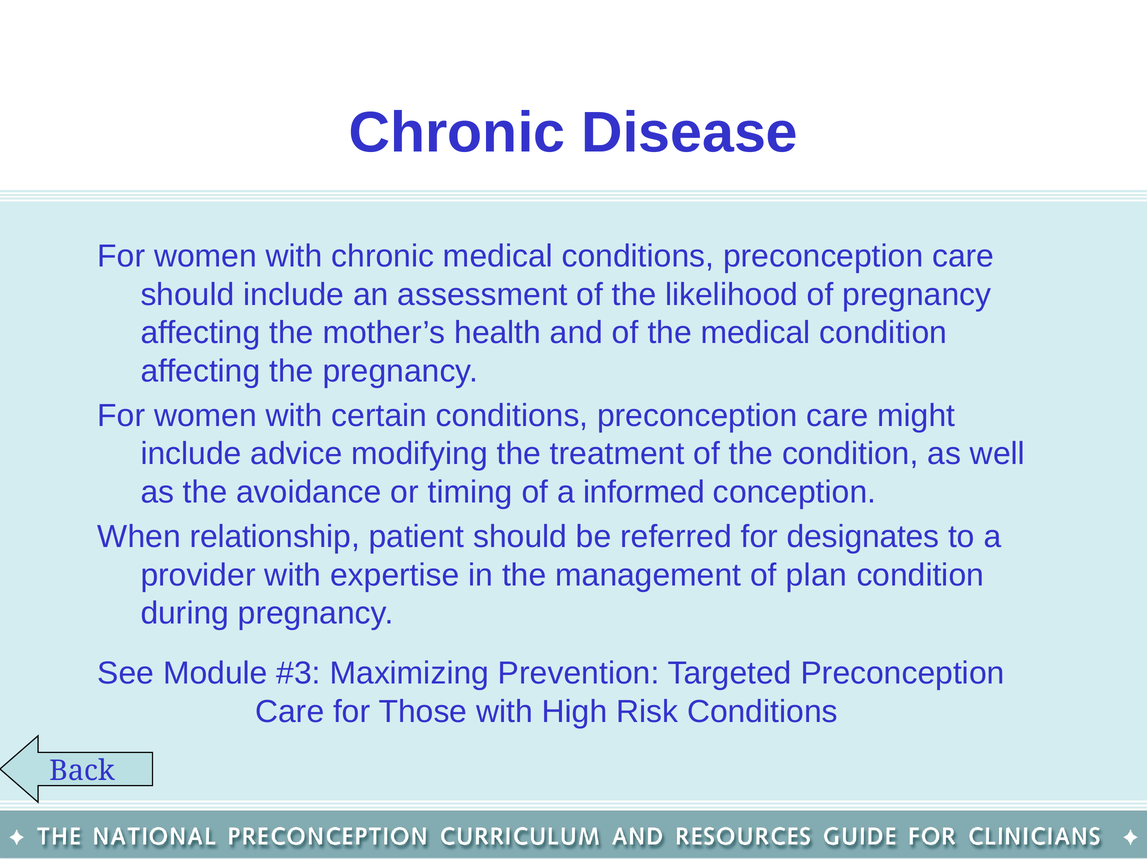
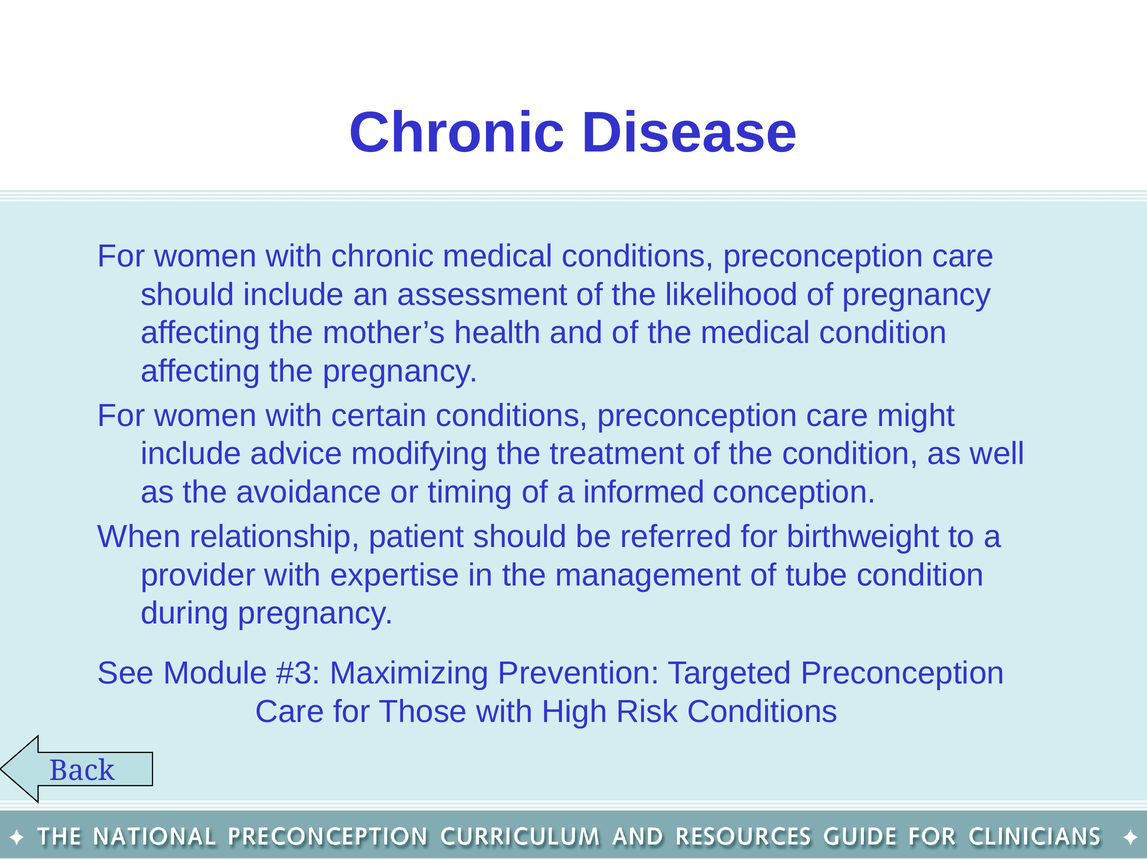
designates: designates -> birthweight
plan: plan -> tube
